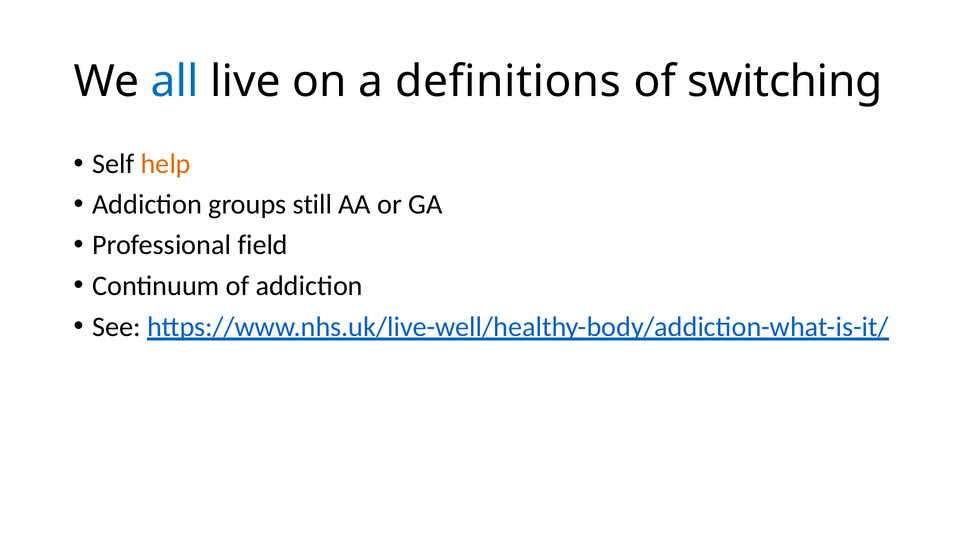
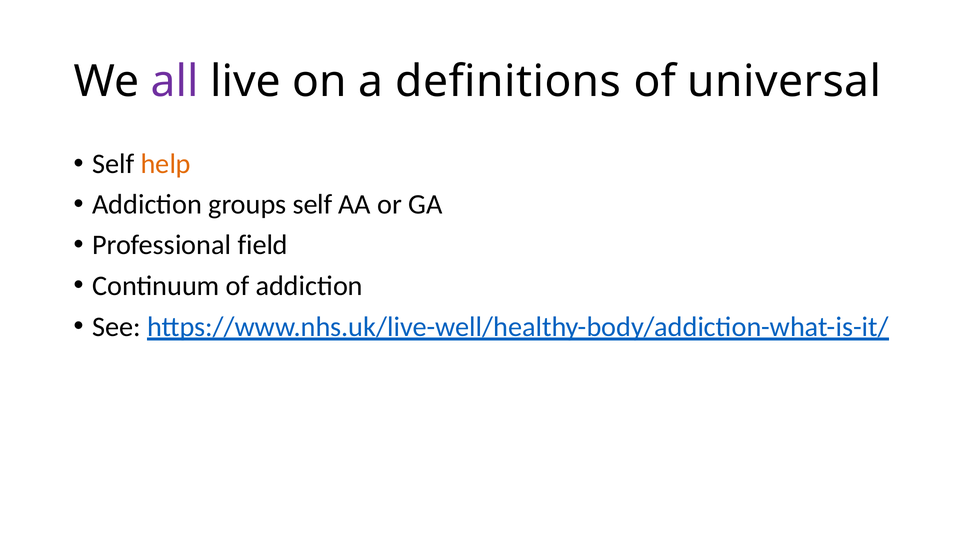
all colour: blue -> purple
switching: switching -> universal
groups still: still -> self
